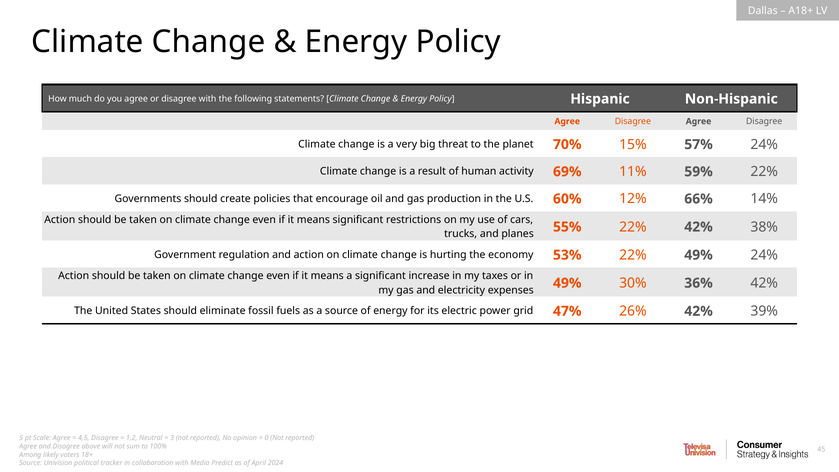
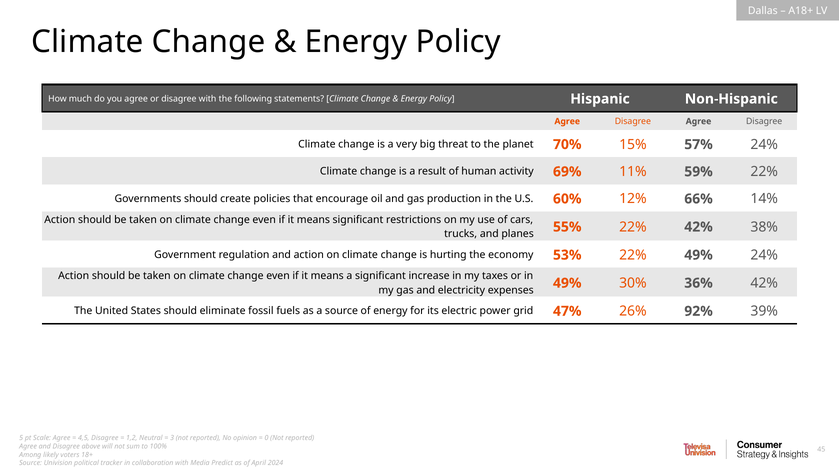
26% 42%: 42% -> 92%
